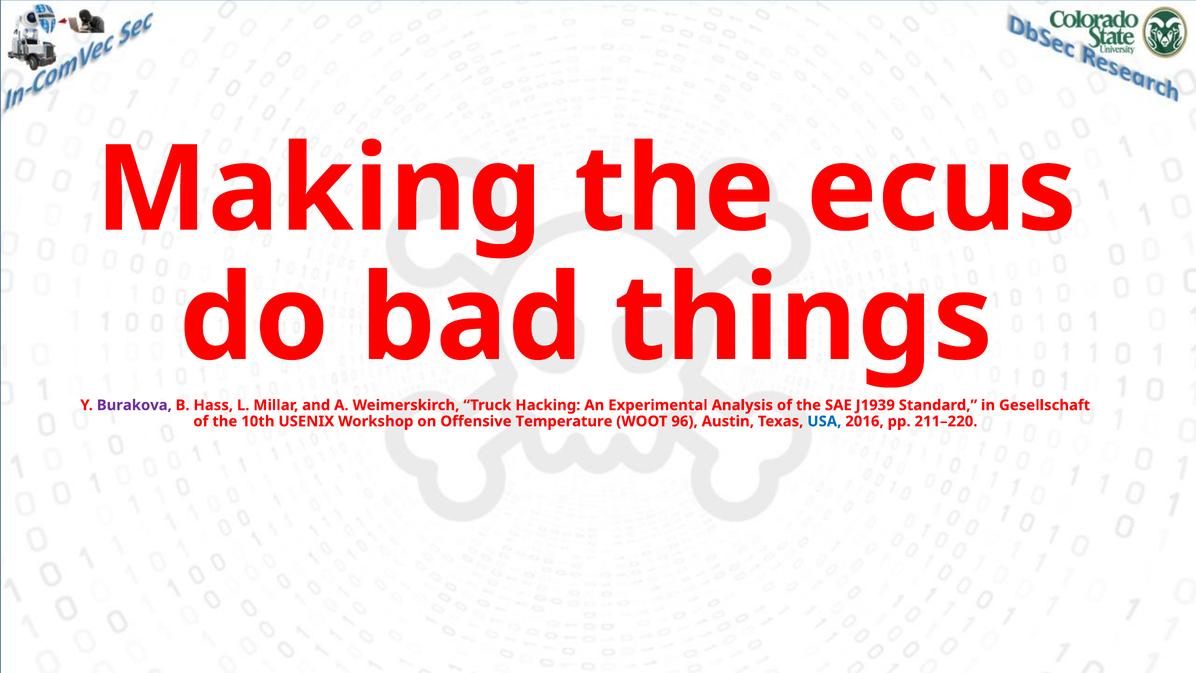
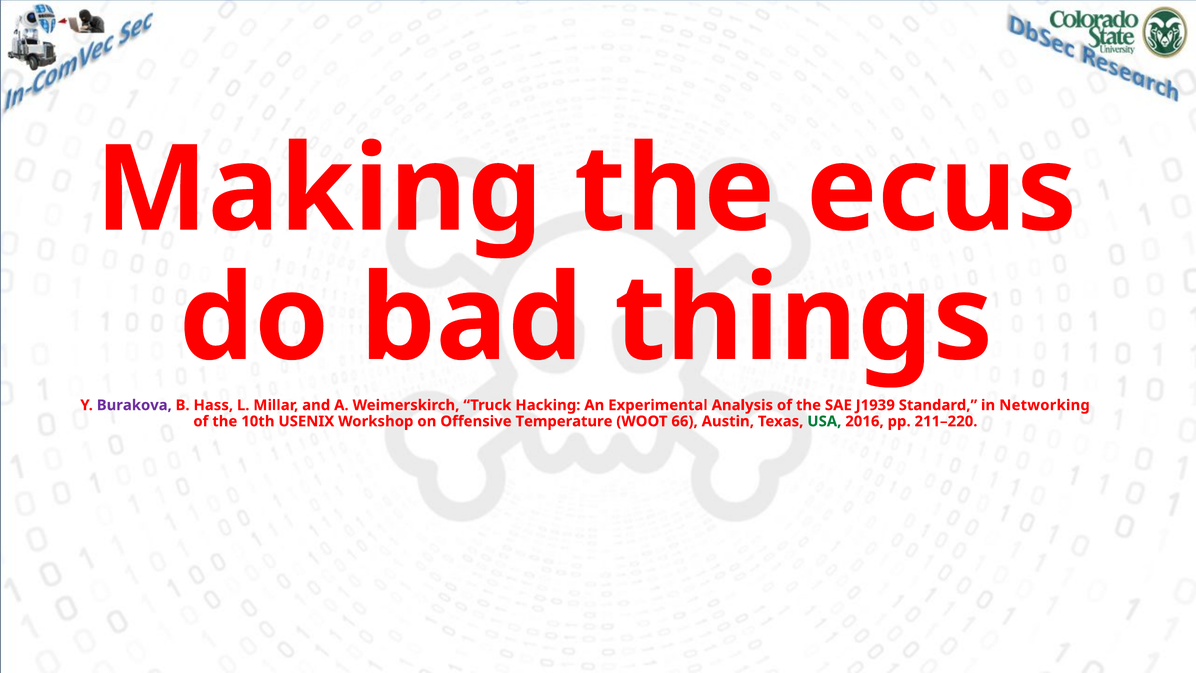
Gesellschaft: Gesellschaft -> Networking
96: 96 -> 66
USA colour: blue -> green
